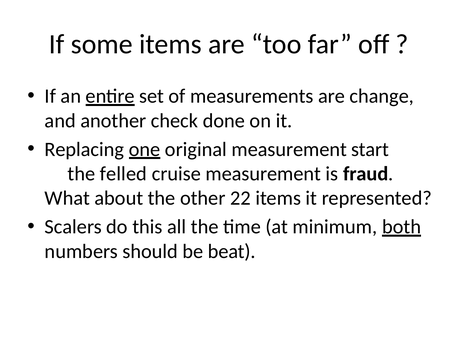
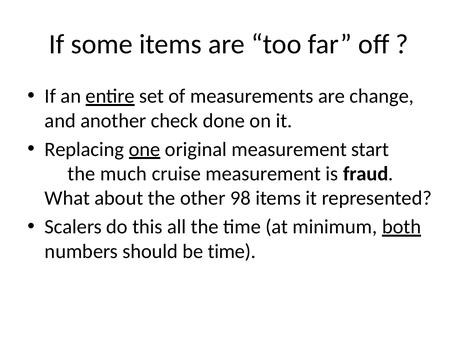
felled: felled -> much
22: 22 -> 98
be beat: beat -> time
